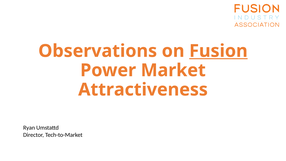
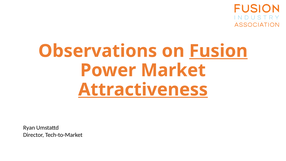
Attractiveness underline: none -> present
